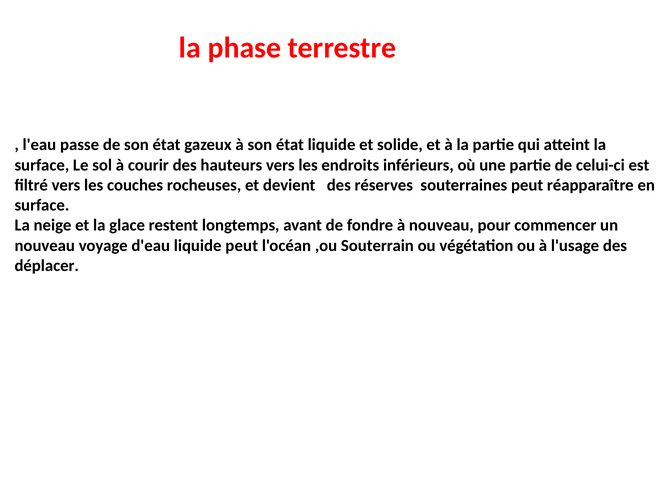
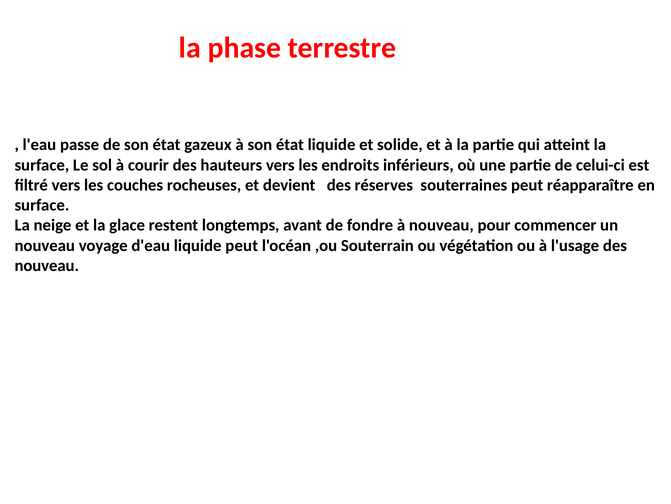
déplacer at (47, 265): déplacer -> nouveau
